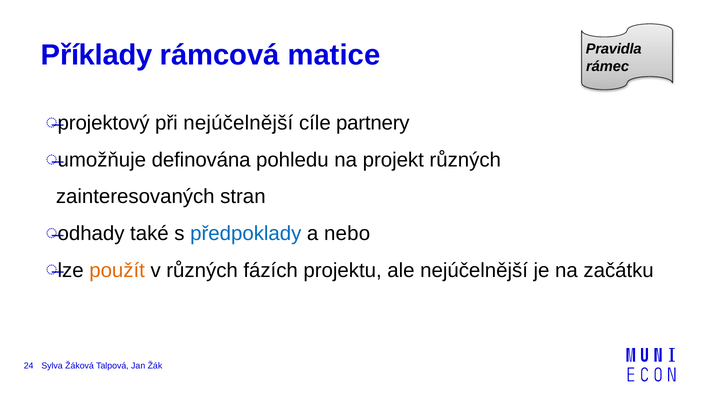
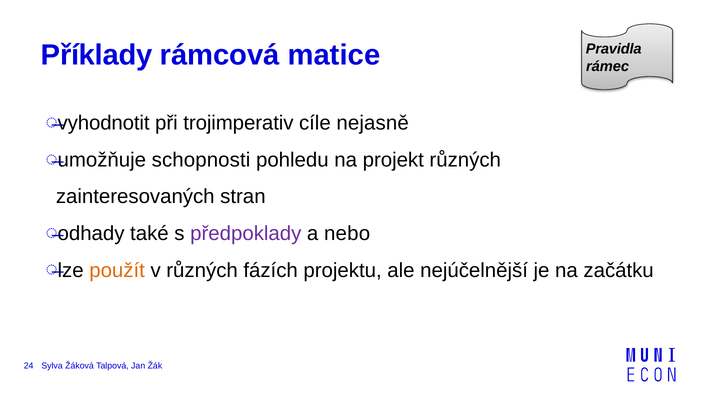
projektový: projektový -> vyhodnotit
při nejúčelnější: nejúčelnější -> trojimperativ
partnery: partnery -> nejasně
definována: definována -> schopnosti
předpoklady colour: blue -> purple
